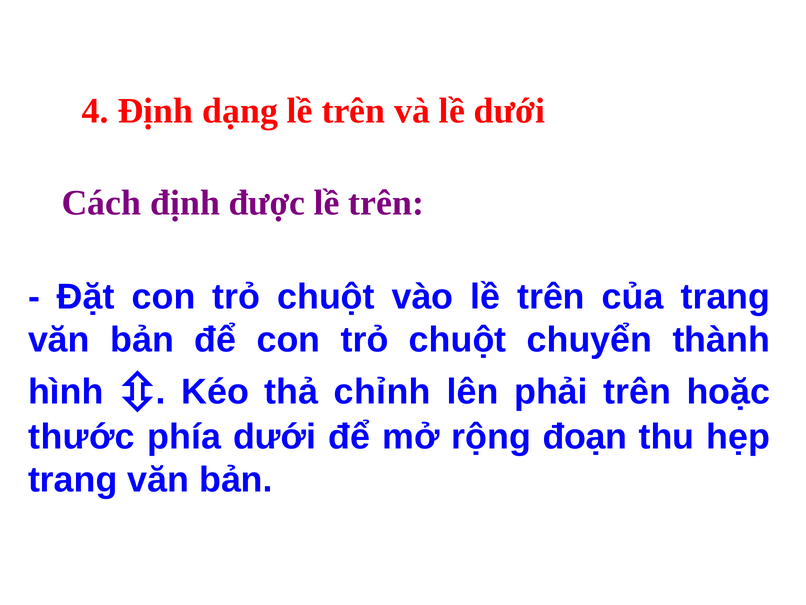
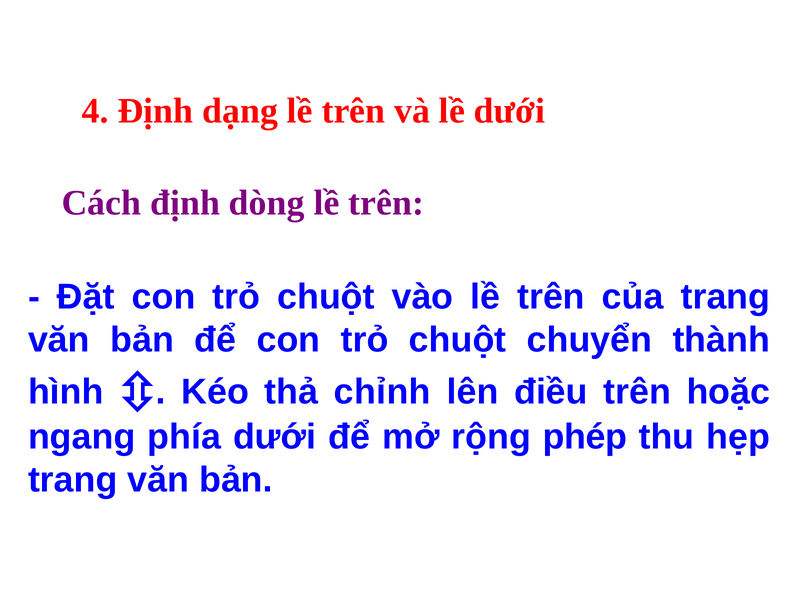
được: được -> dòng
phải: phải -> điều
thước: thước -> ngang
đoạn: đoạn -> phép
